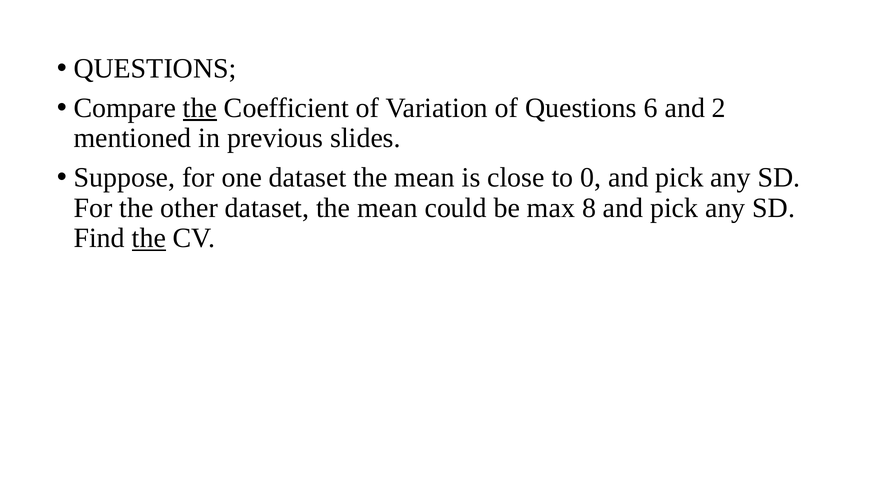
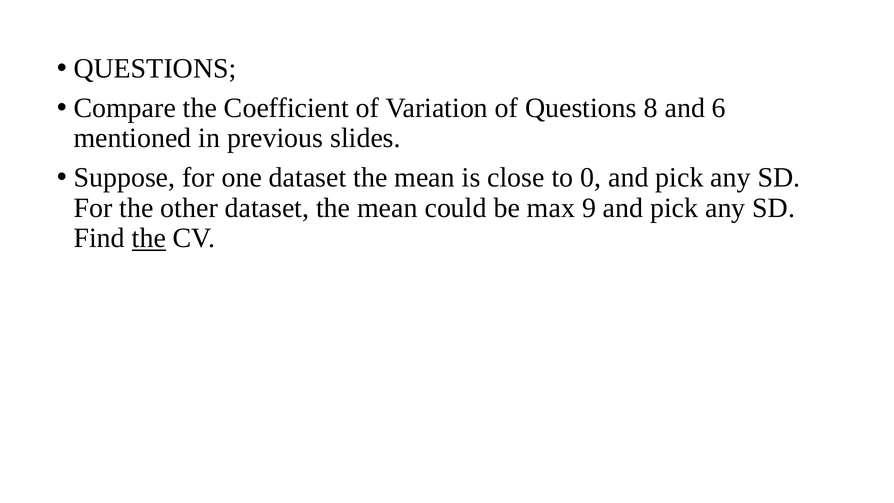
the at (200, 108) underline: present -> none
6: 6 -> 8
2: 2 -> 6
8: 8 -> 9
